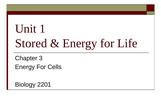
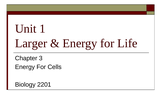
Stored: Stored -> Larger
